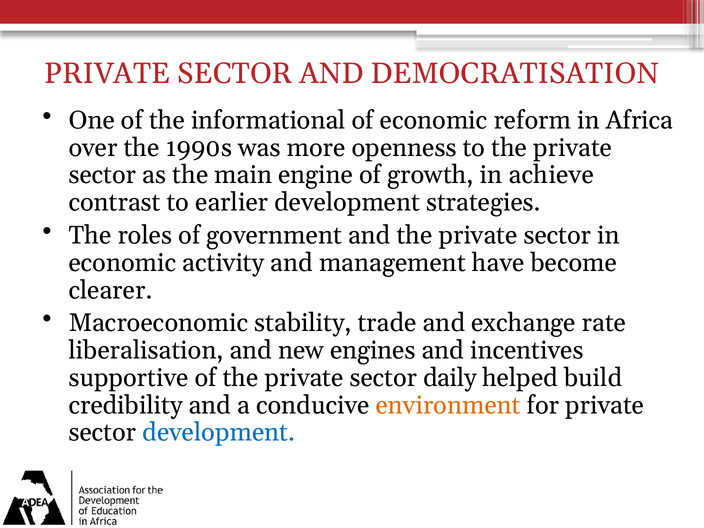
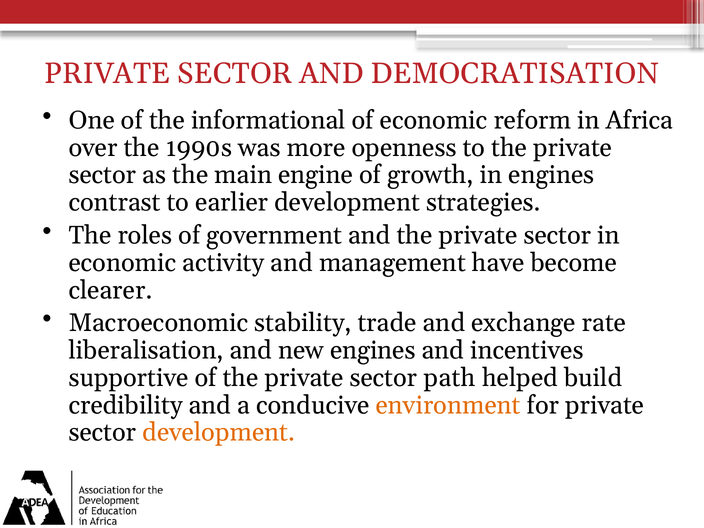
in achieve: achieve -> engines
daily: daily -> path
development at (219, 433) colour: blue -> orange
